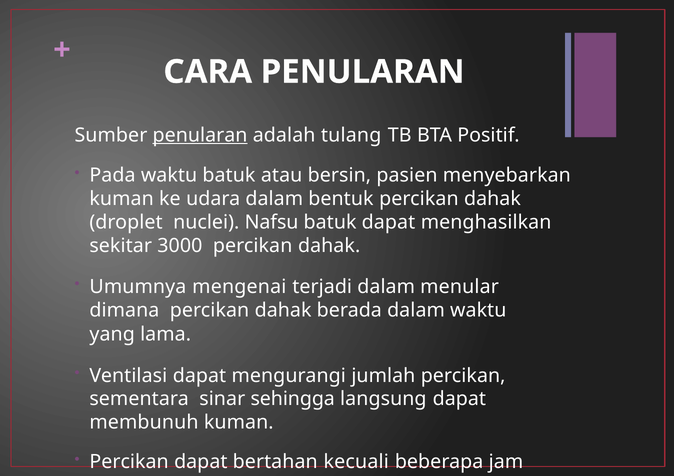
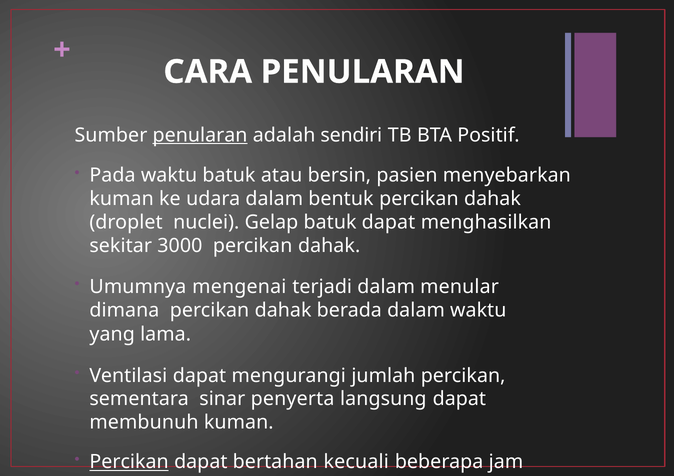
tulang: tulang -> sendiri
nuclei Nafsu: Nafsu -> Gelap
sehingga: sehingga -> penyerta
Percikan at (129, 462) underline: none -> present
